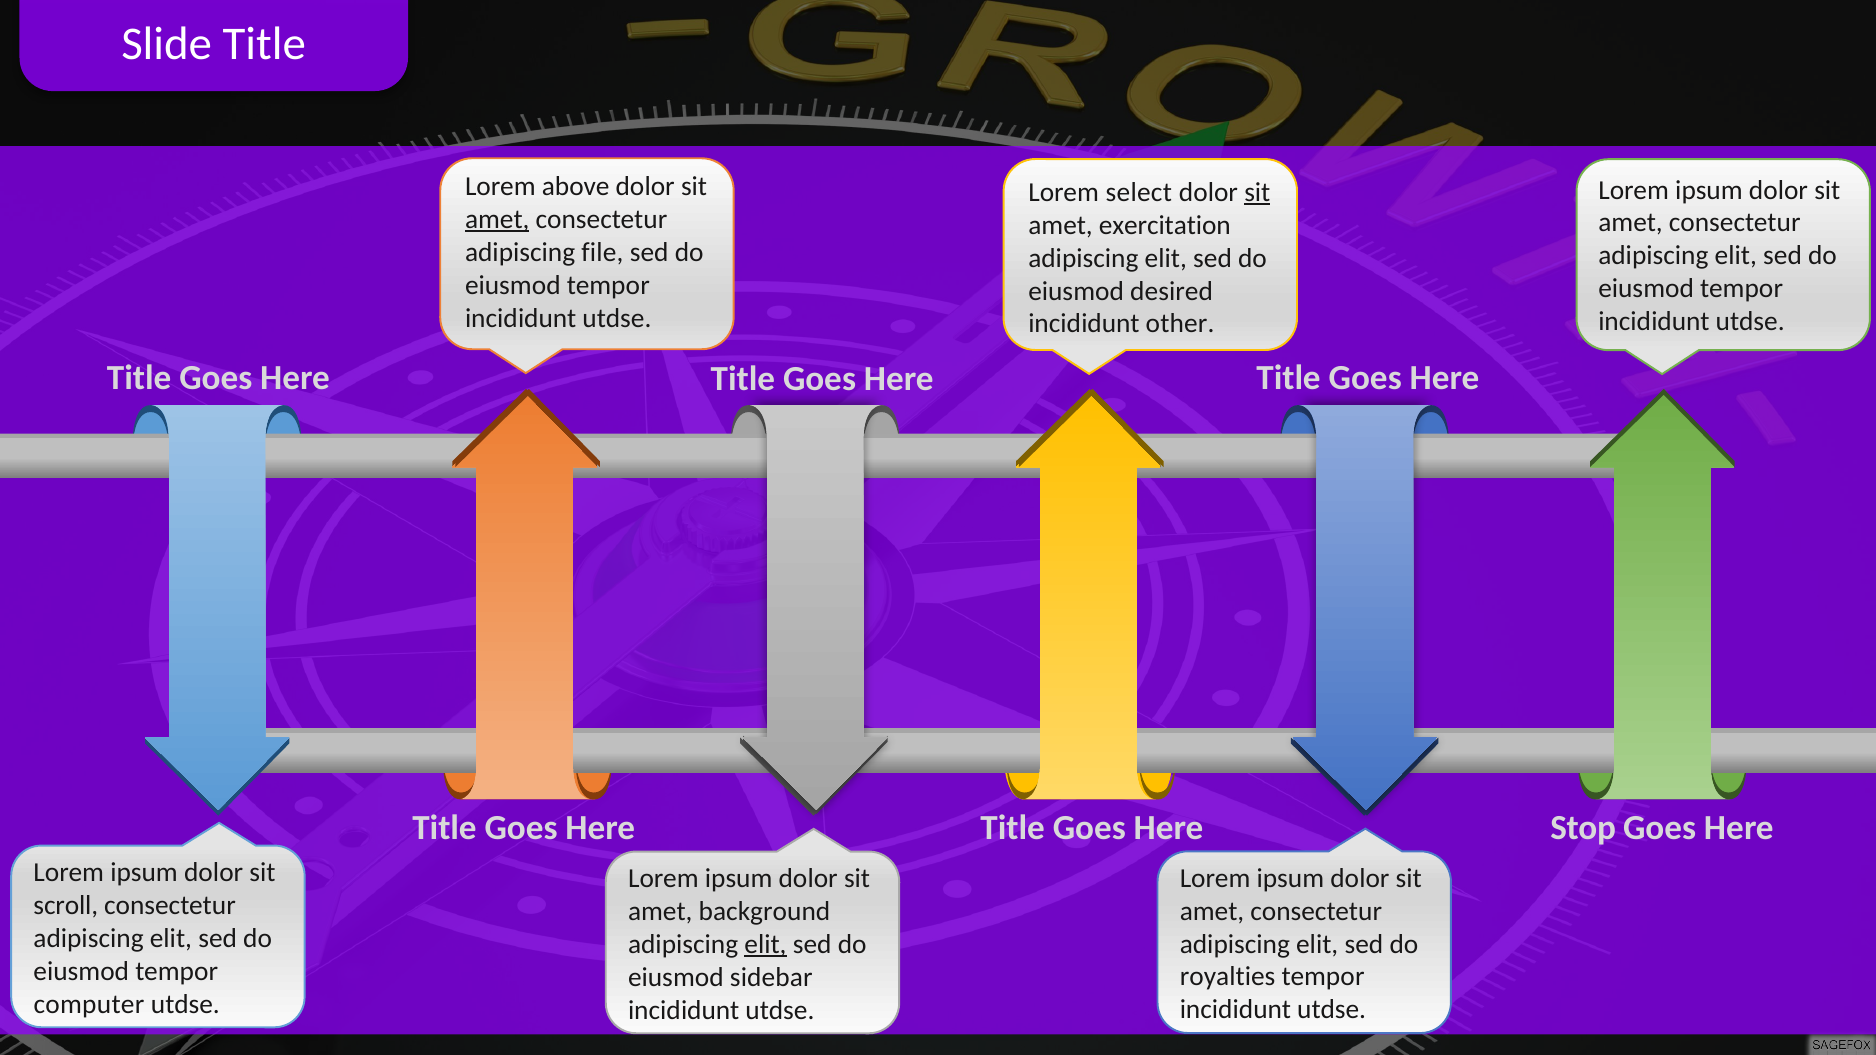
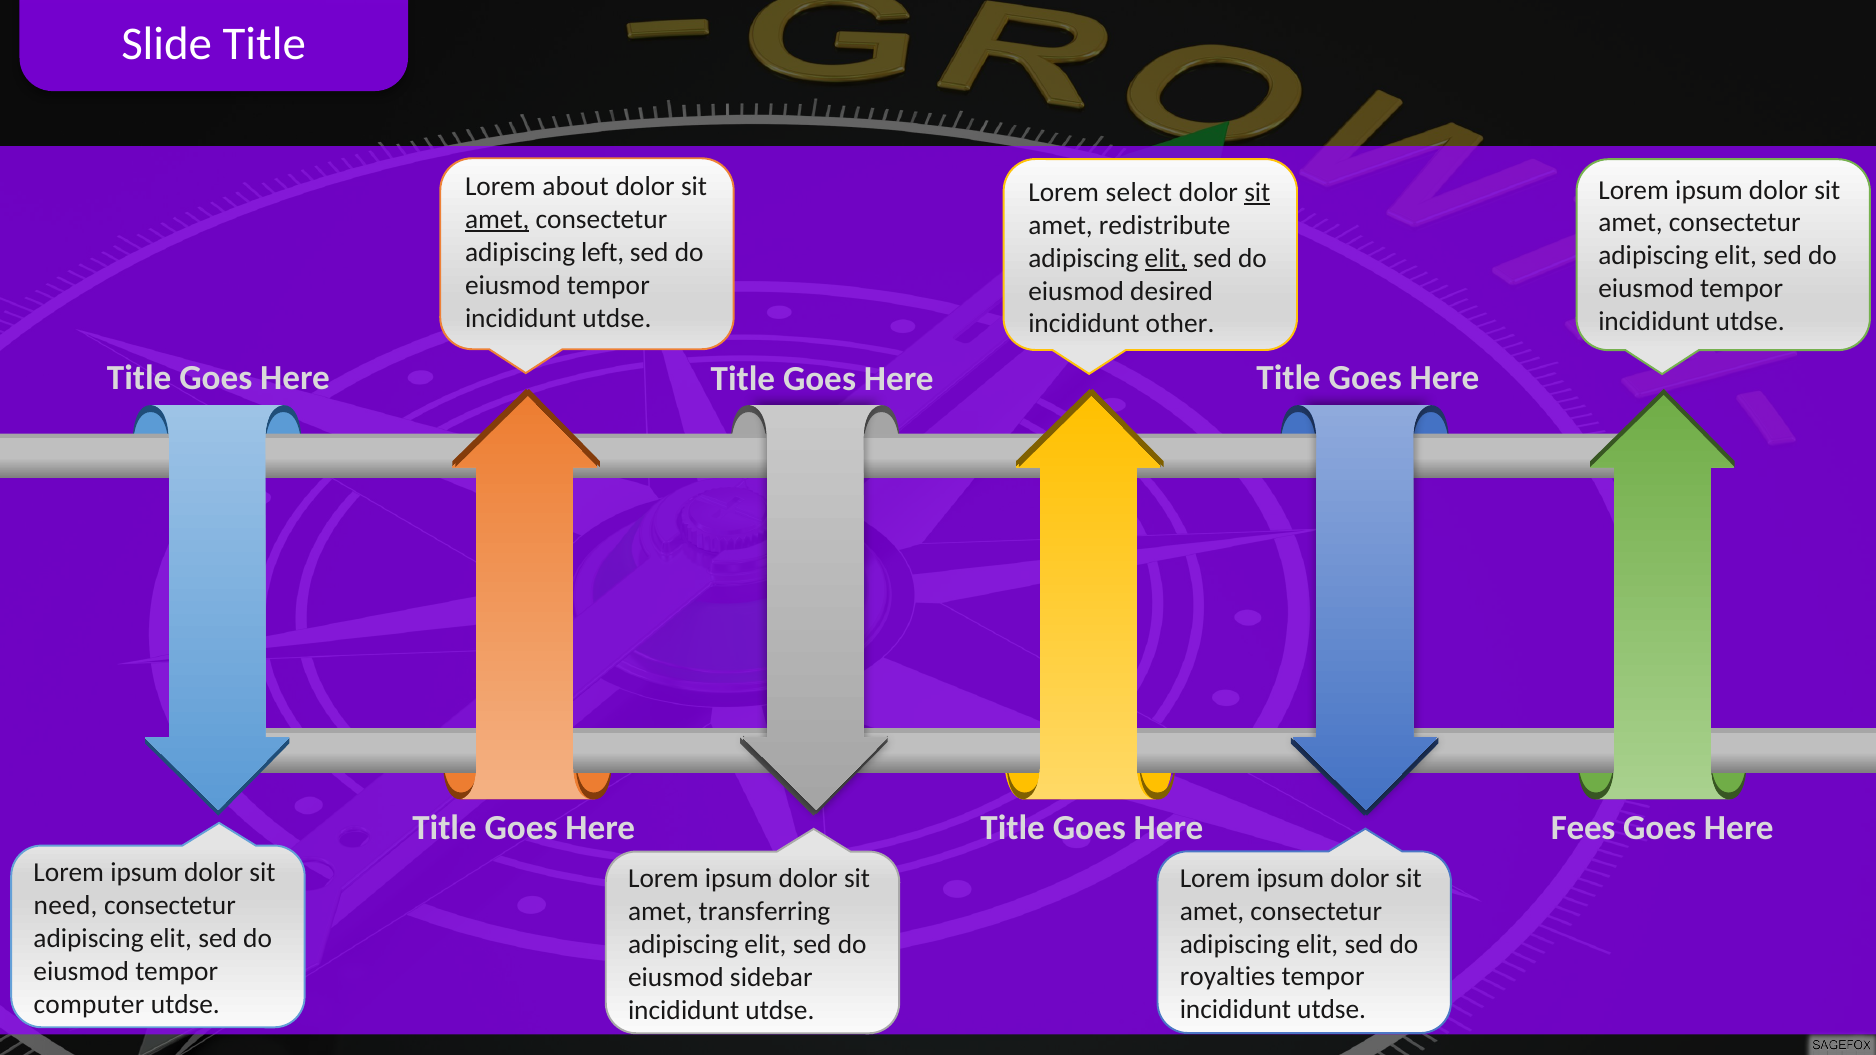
above: above -> about
exercitation: exercitation -> redistribute
file: file -> left
elit at (1166, 258) underline: none -> present
Stop: Stop -> Fees
scroll: scroll -> need
background: background -> transferring
elit at (765, 945) underline: present -> none
